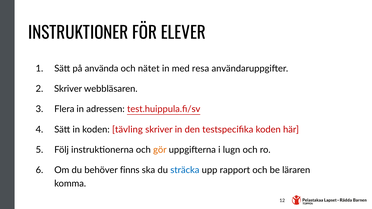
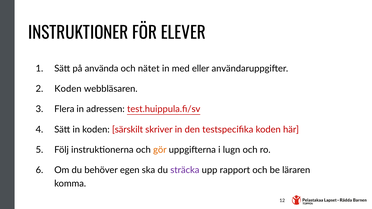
resa: resa -> eller
Skriver at (68, 89): Skriver -> Koden
tävling: tävling -> särskilt
finns: finns -> egen
sträcka colour: blue -> purple
